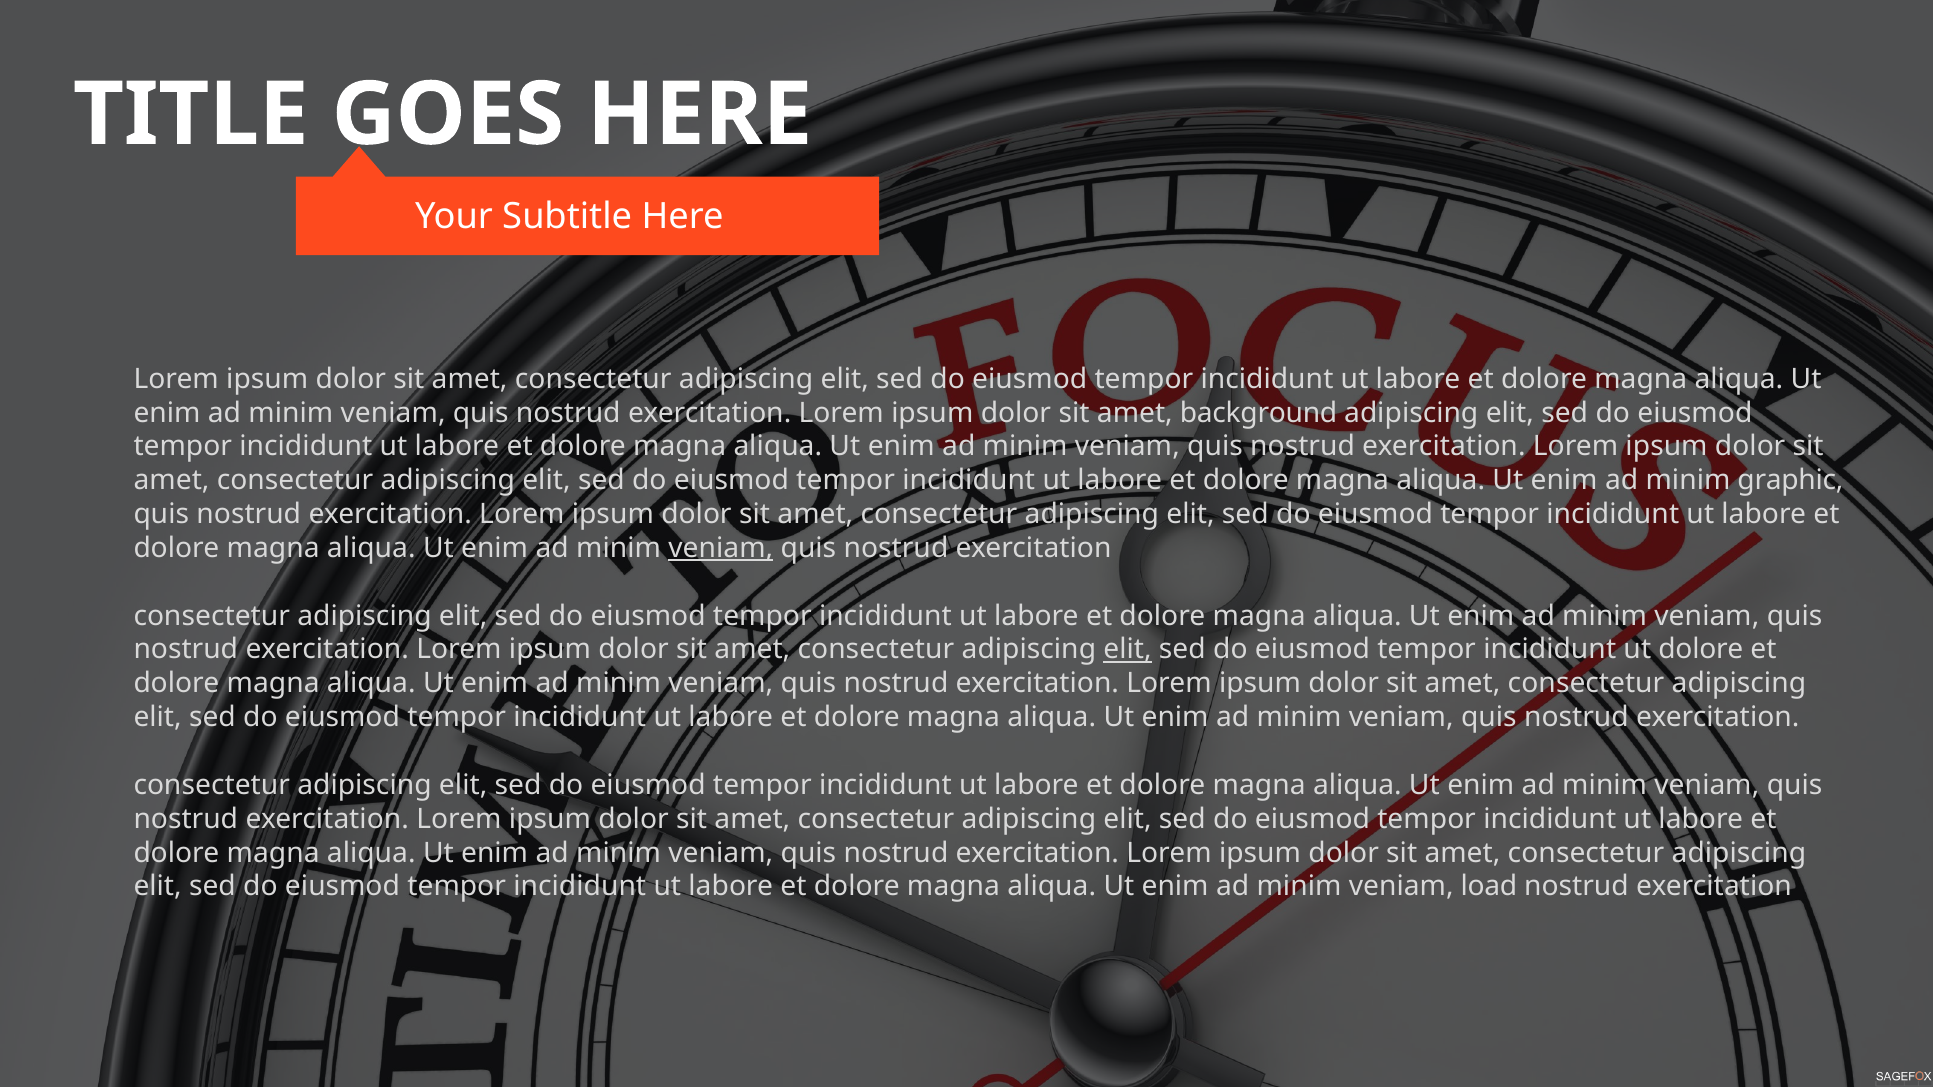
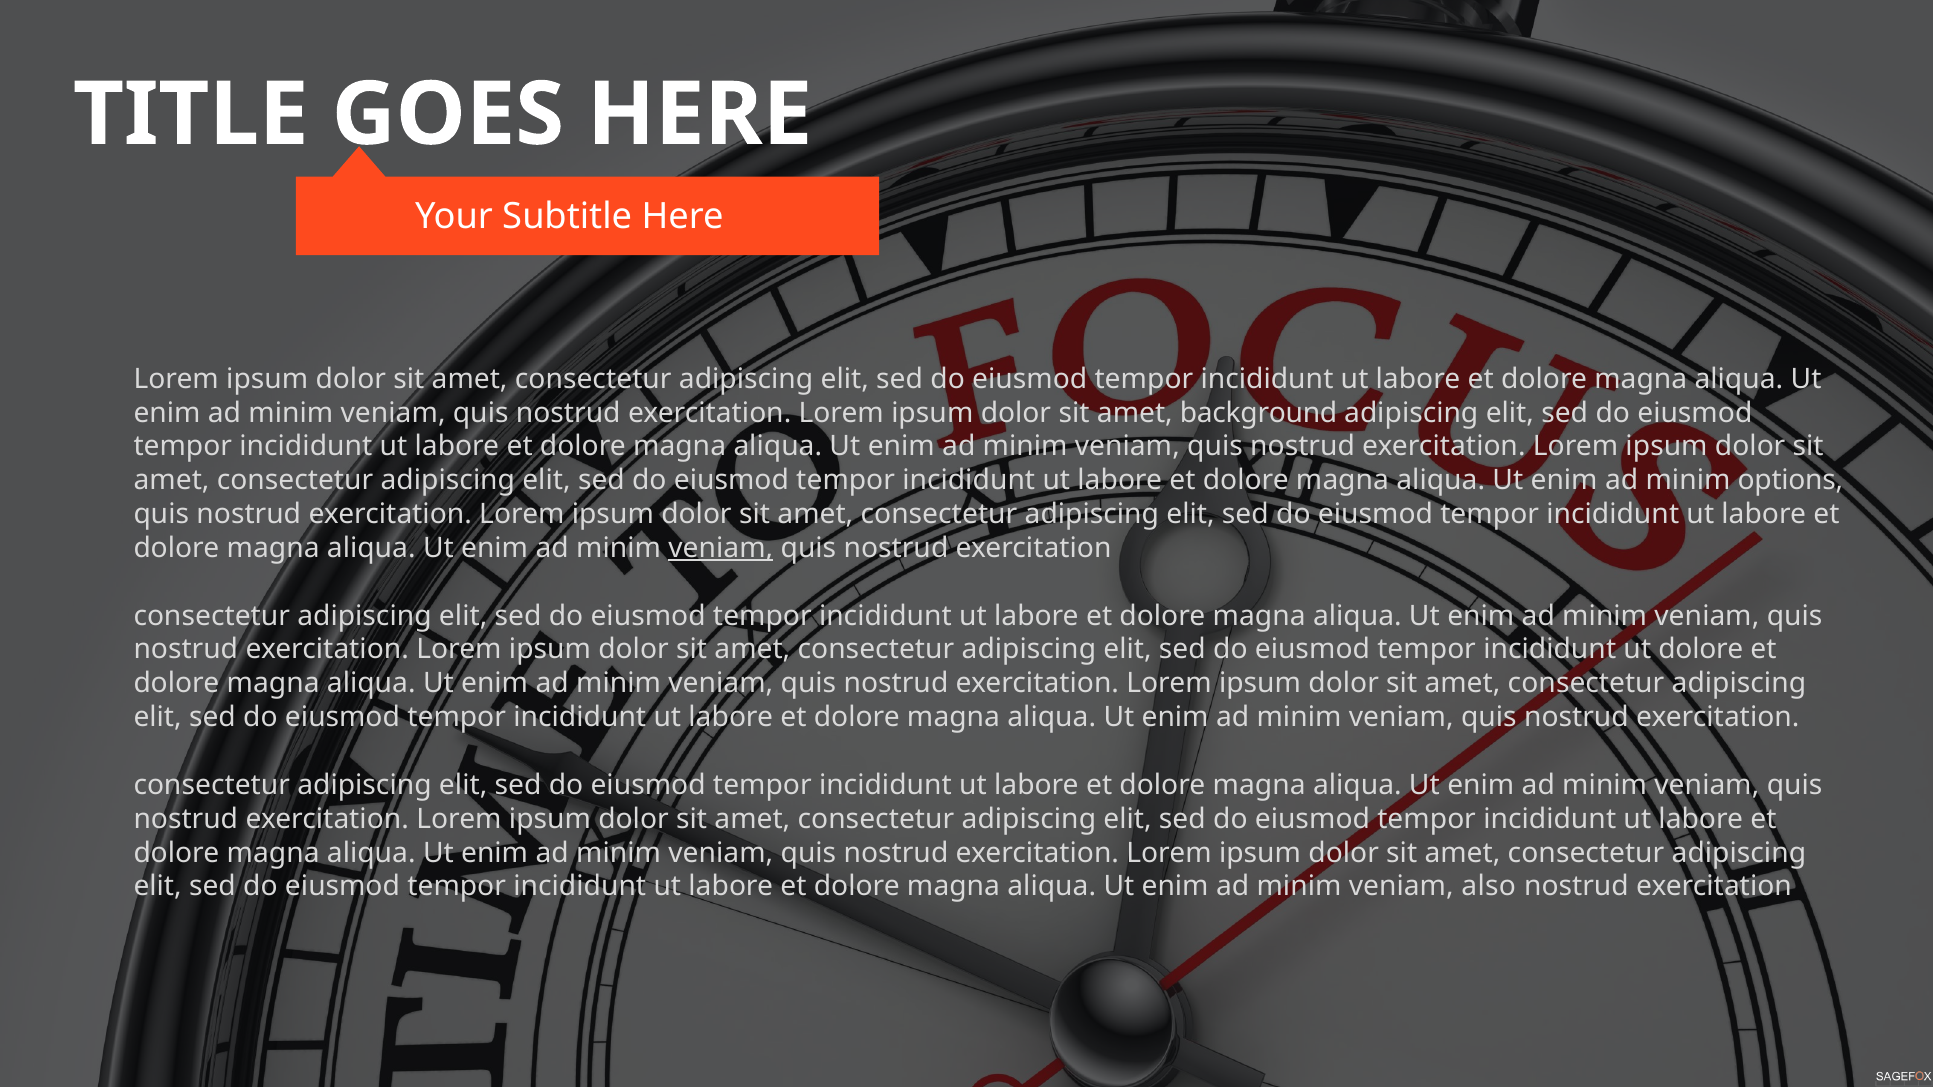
graphic: graphic -> options
elit at (1128, 650) underline: present -> none
load: load -> also
